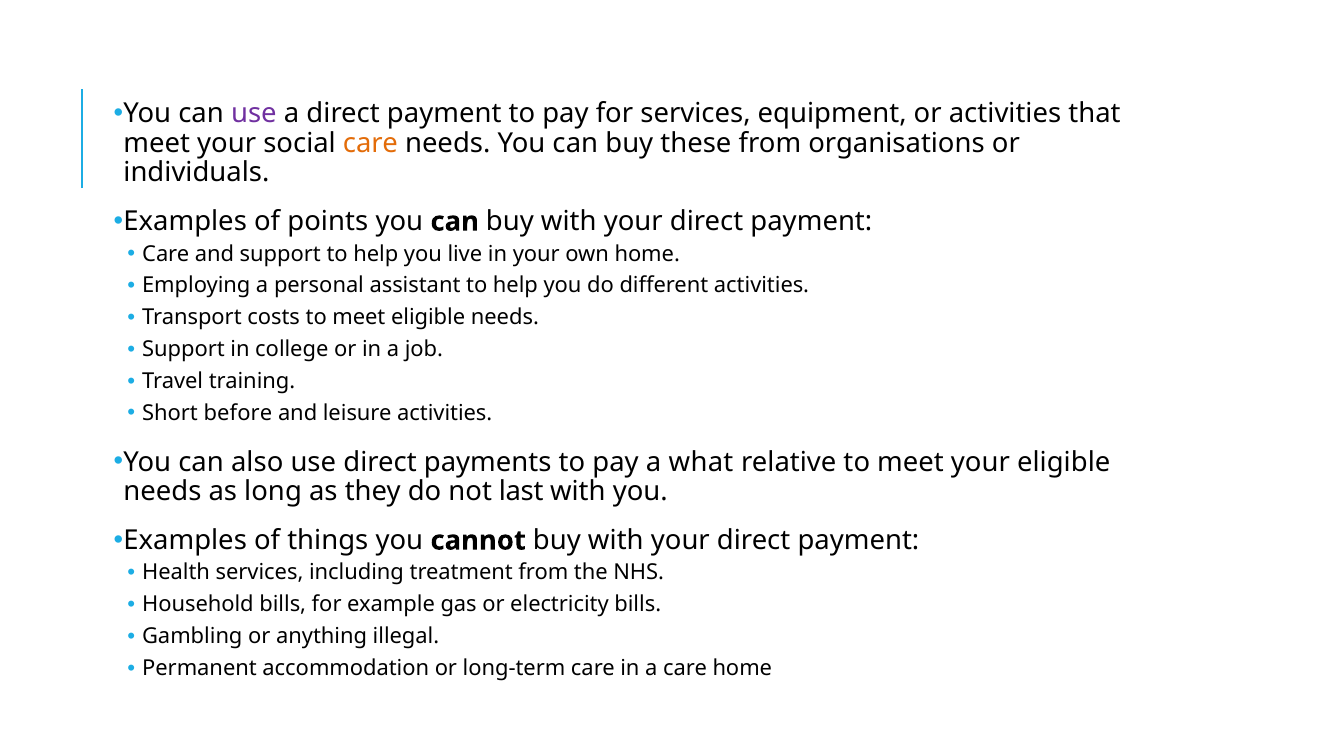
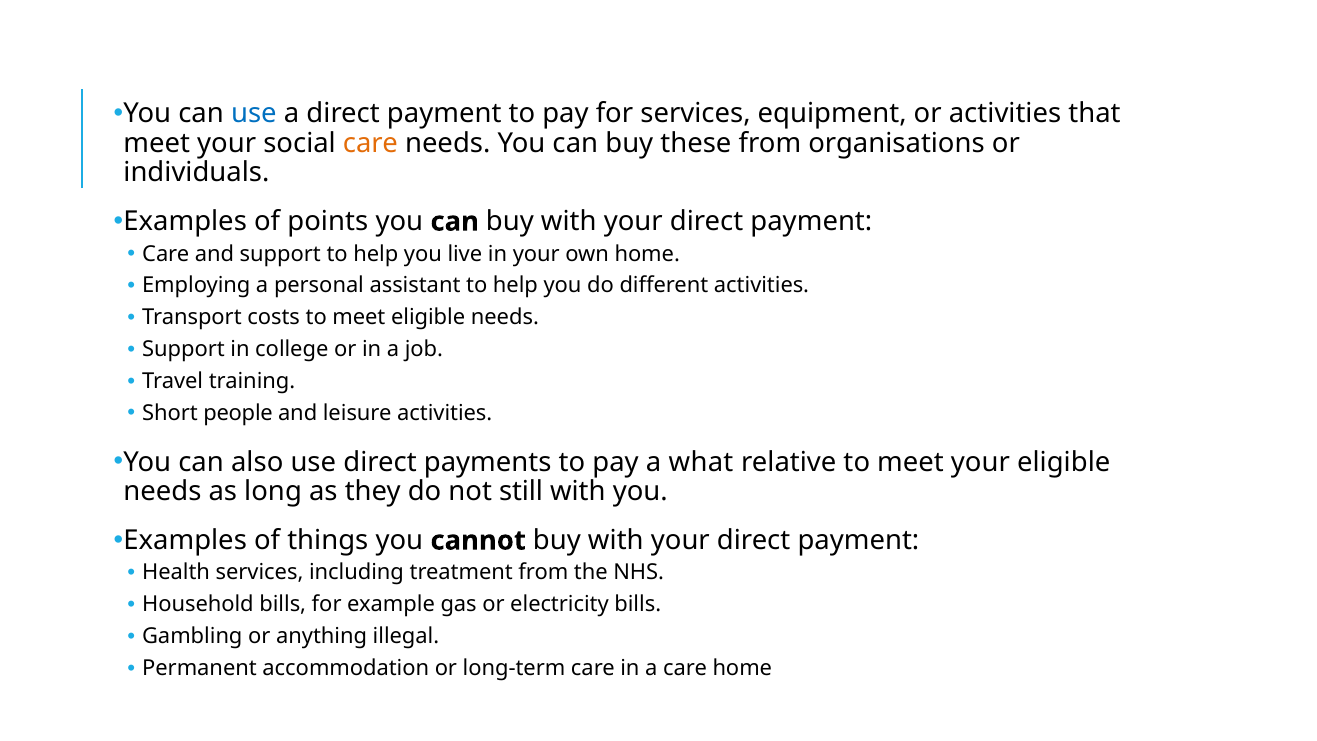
use at (254, 113) colour: purple -> blue
before: before -> people
last: last -> still
